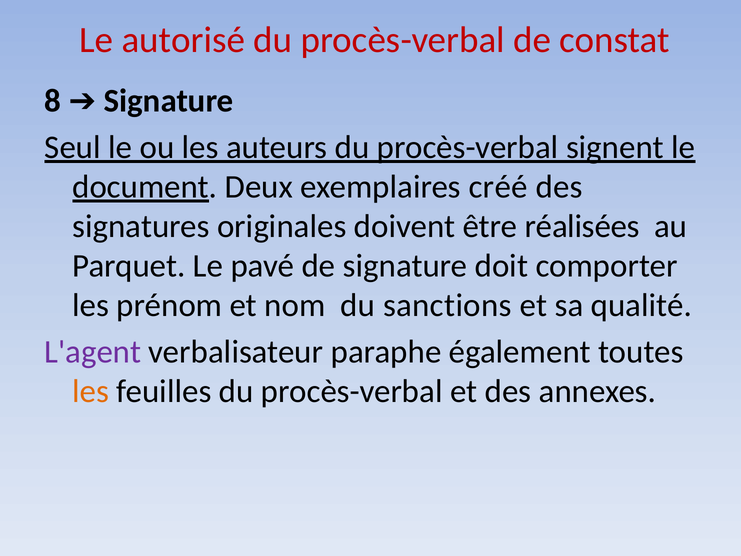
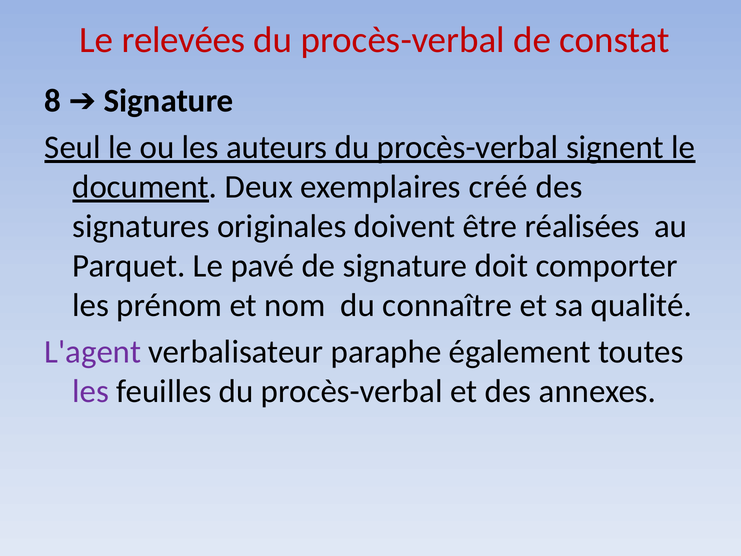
autorisé: autorisé -> relevées
sanctions: sanctions -> connaître
les at (91, 391) colour: orange -> purple
